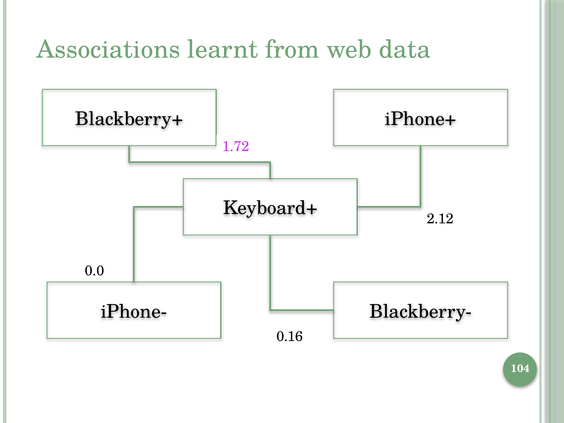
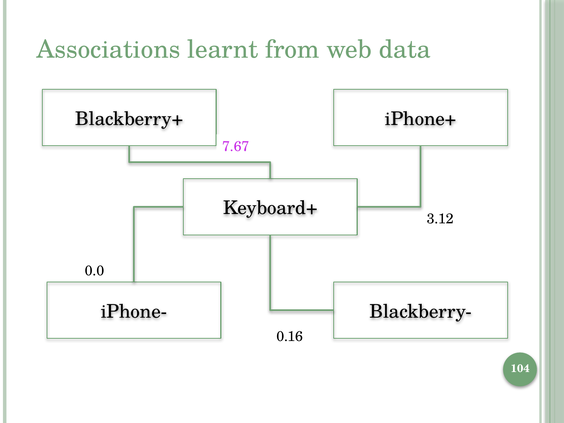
1.72: 1.72 -> 7.67
2.12: 2.12 -> 3.12
